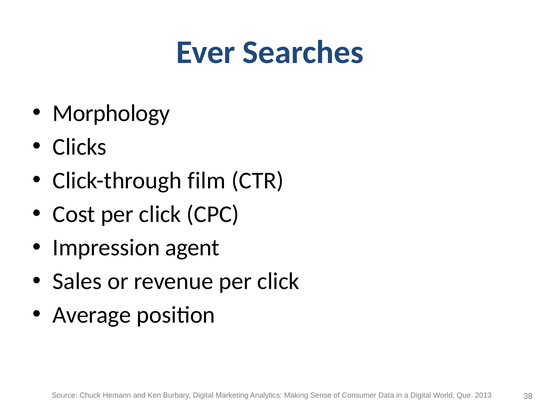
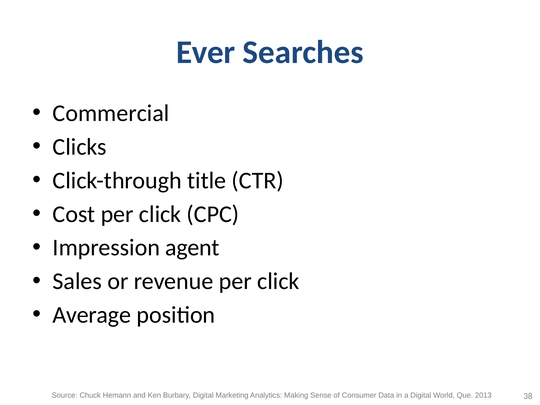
Morphology: Morphology -> Commercial
film: film -> title
